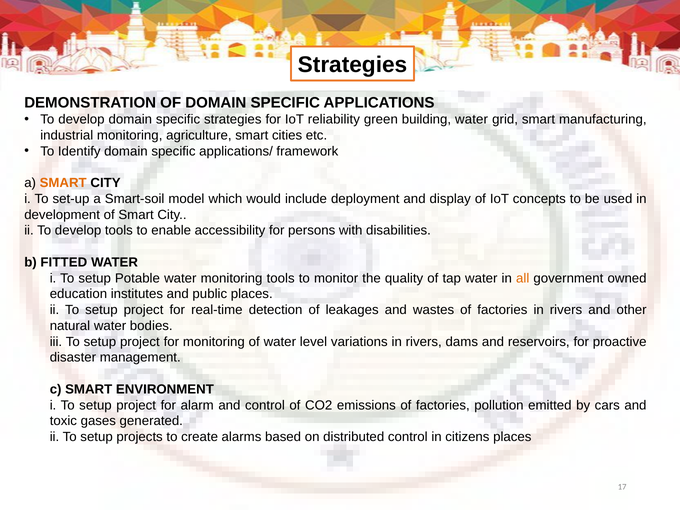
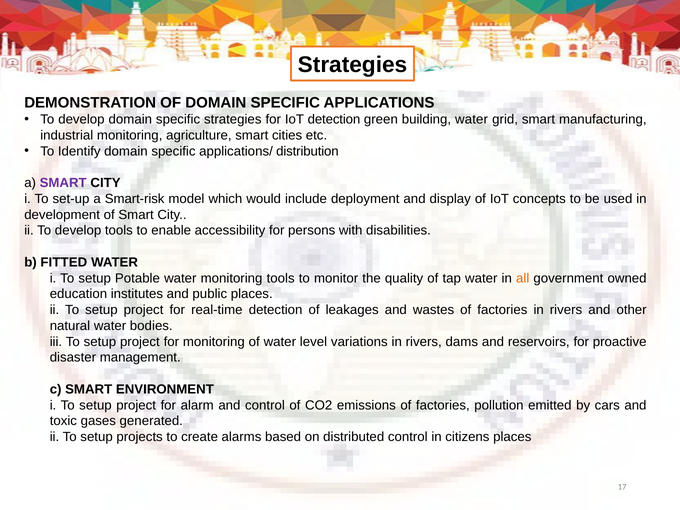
IoT reliability: reliability -> detection
framework: framework -> distribution
SMART at (63, 183) colour: orange -> purple
Smart-soil: Smart-soil -> Smart-risk
